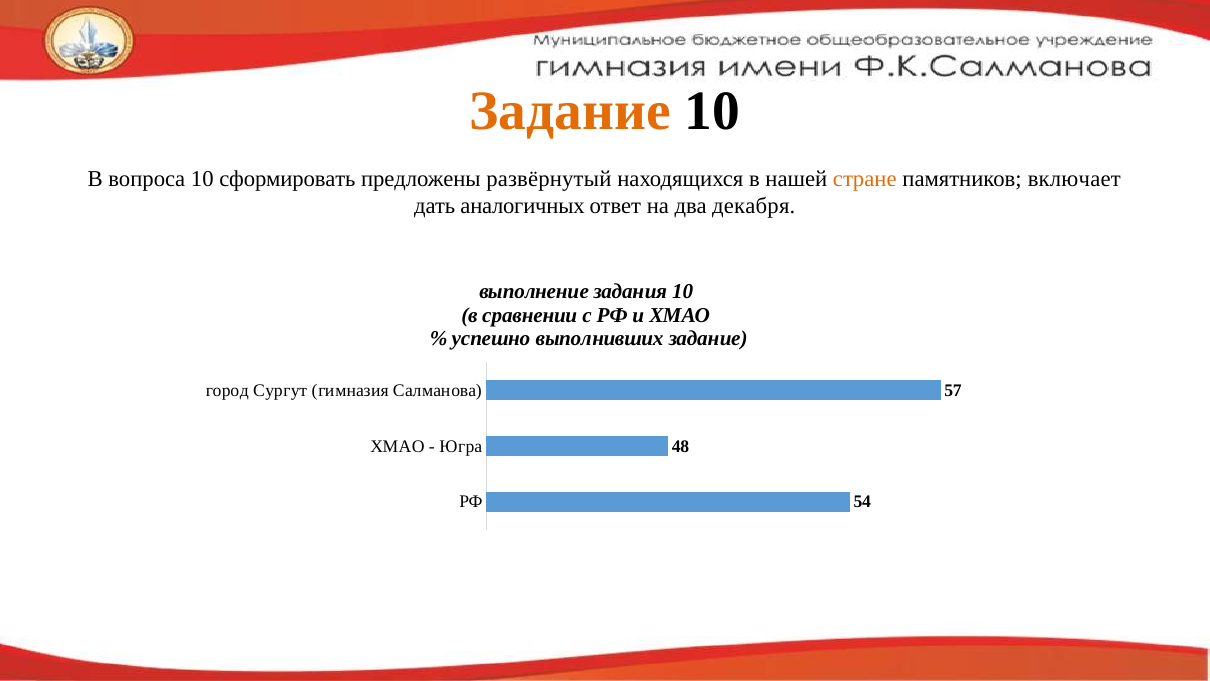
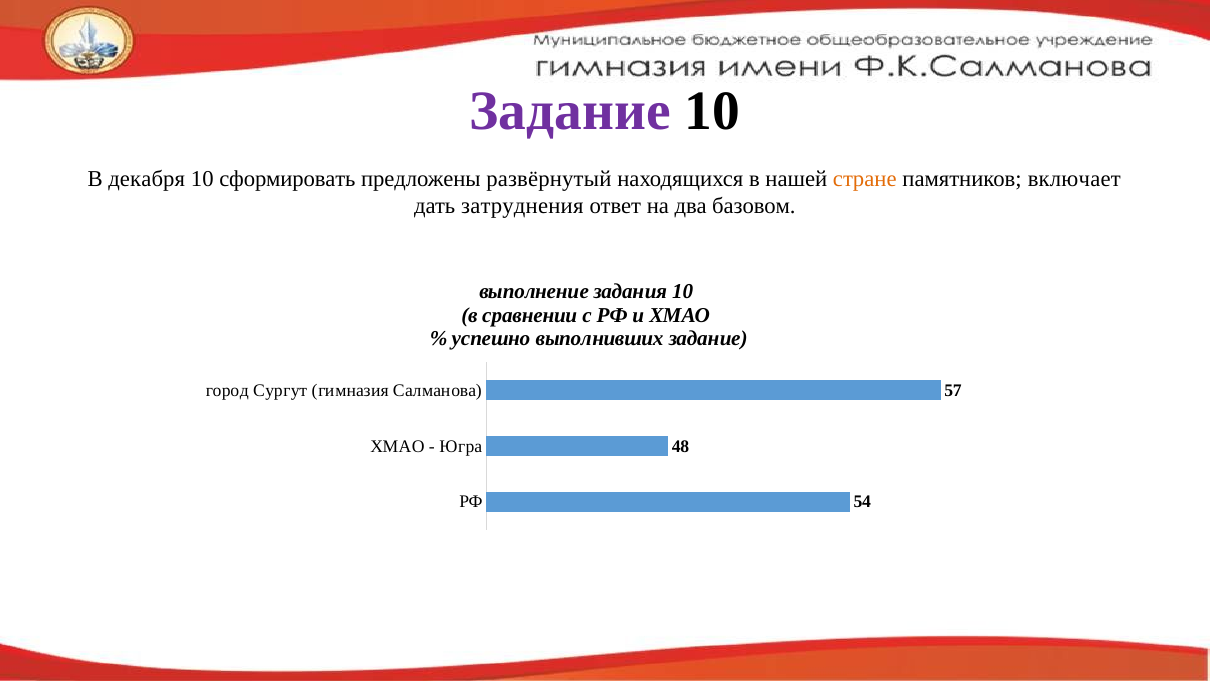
Задание at (570, 111) colour: orange -> purple
вопроса: вопроса -> декабря
аналогичных: аналогичных -> затруднения
декабря: декабря -> базовом
